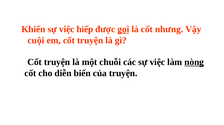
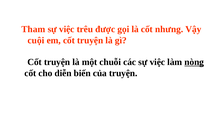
Khiến: Khiến -> Tham
hiếp: hiếp -> trêu
gọi underline: present -> none
